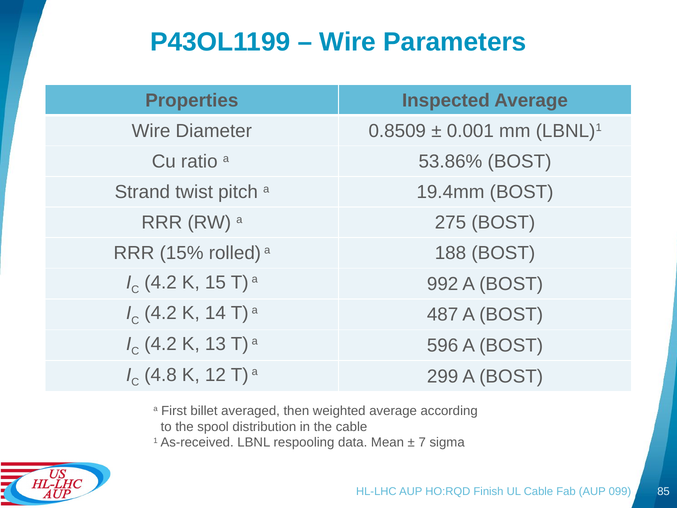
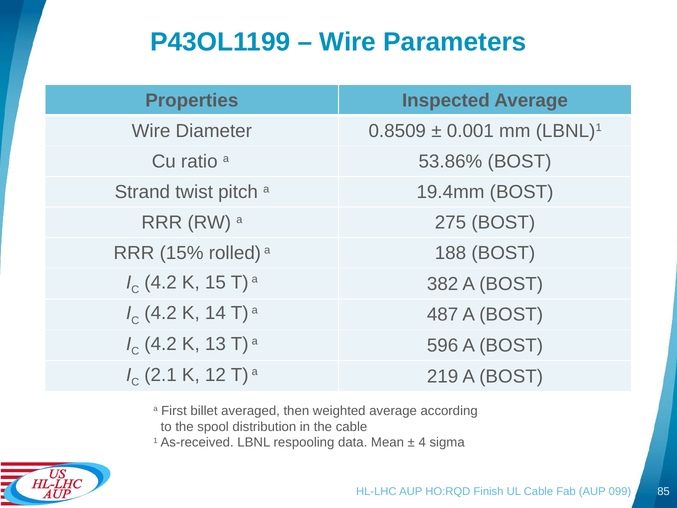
992: 992 -> 382
4.8: 4.8 -> 2.1
299: 299 -> 219
7: 7 -> 4
